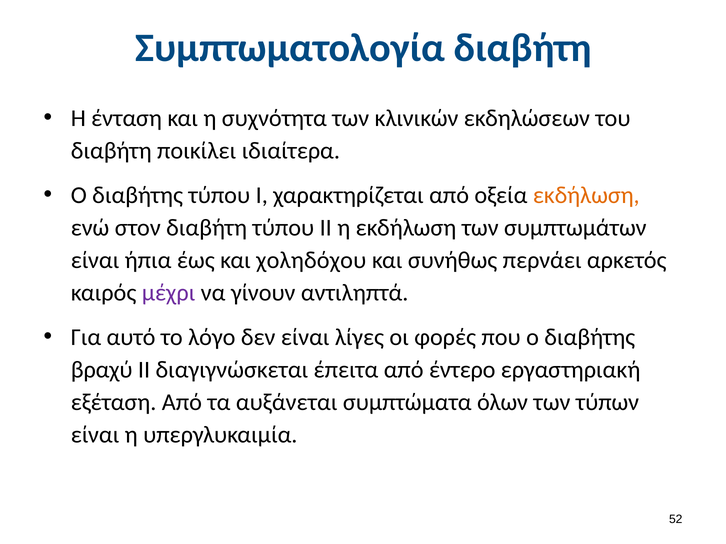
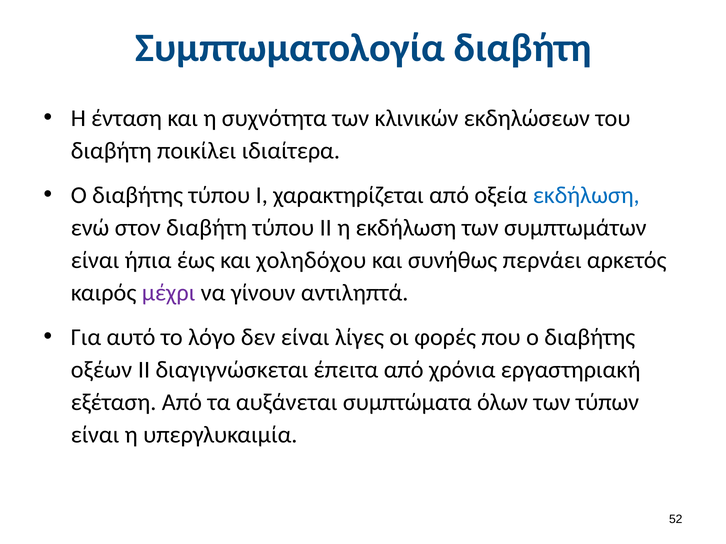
εκδήλωση at (586, 195) colour: orange -> blue
βραχύ: βραχύ -> οξέων
έντερο: έντερο -> χρόνια
